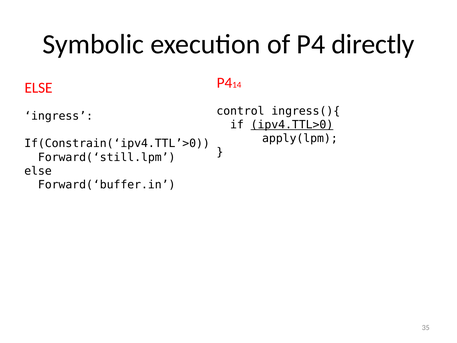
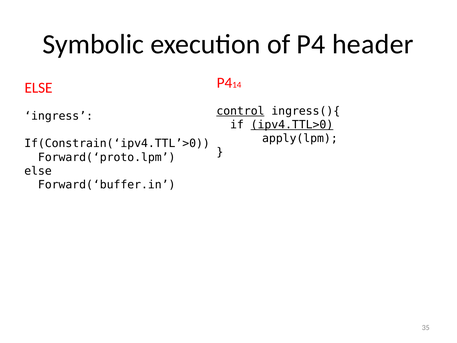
directly: directly -> header
control underline: none -> present
Forward(‘still.lpm: Forward(‘still.lpm -> Forward(‘proto.lpm
